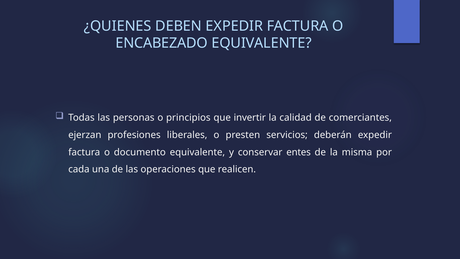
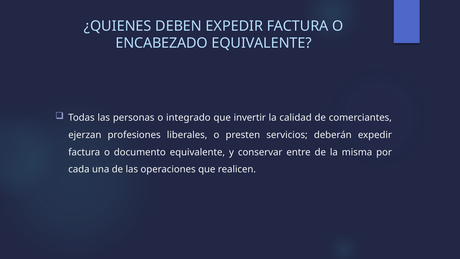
principios: principios -> integrado
entes: entes -> entre
